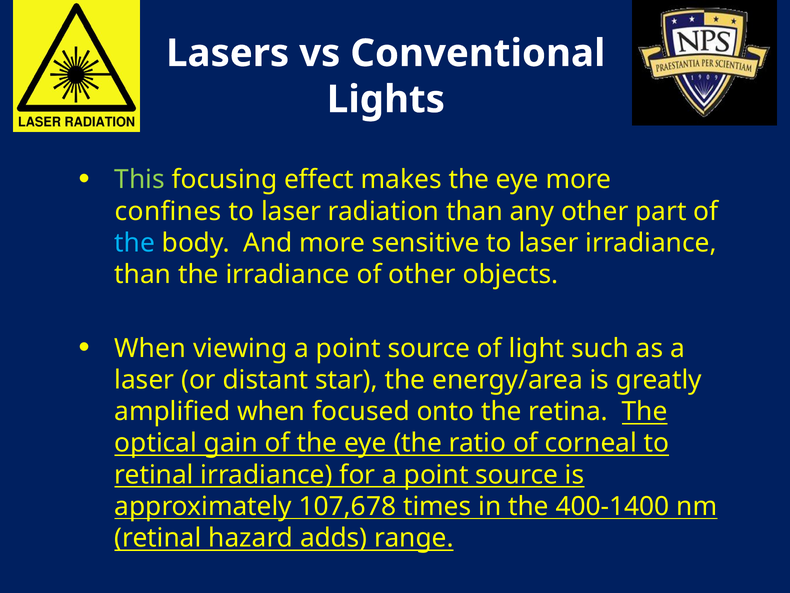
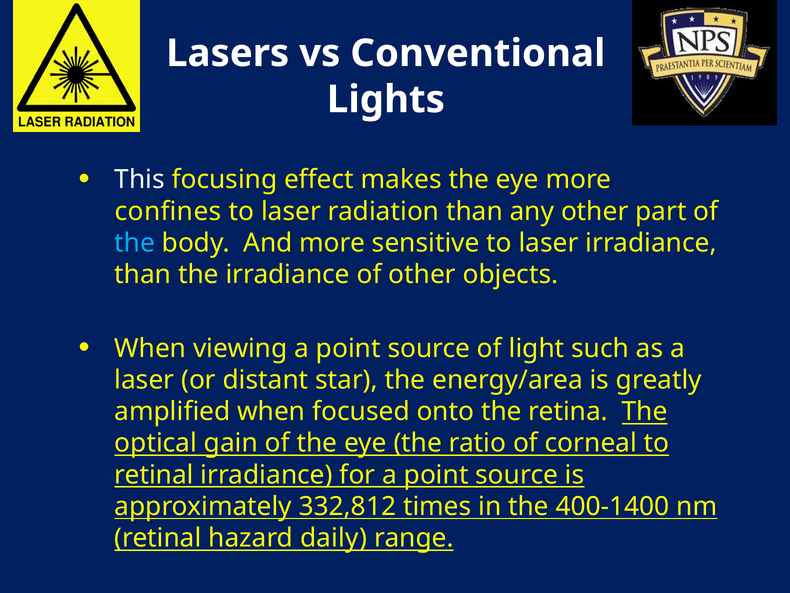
This colour: light green -> white
107,678: 107,678 -> 332,812
adds: adds -> daily
